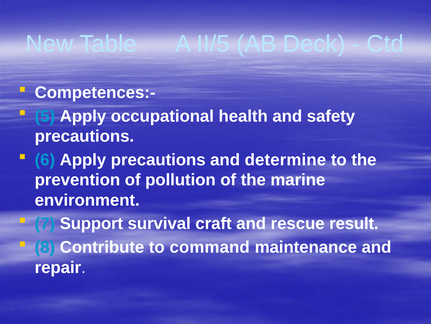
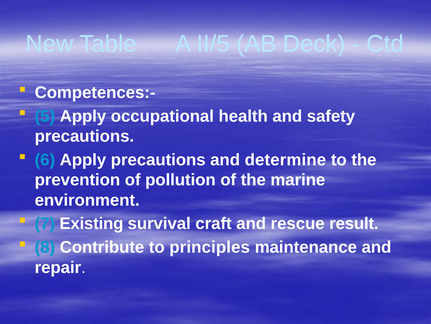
Support: Support -> Existing
command: command -> principles
